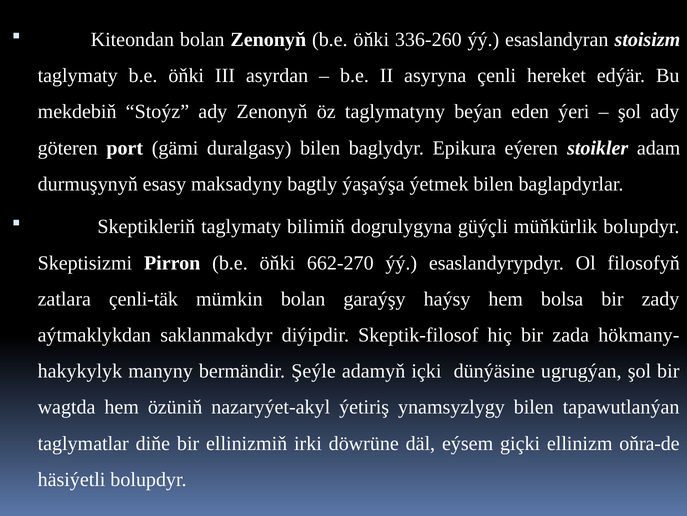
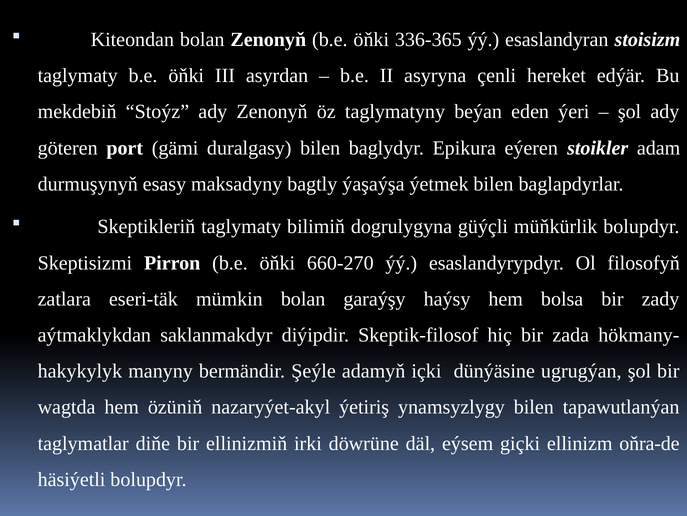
336-260: 336-260 -> 336-365
662-270: 662-270 -> 660-270
çenli-täk: çenli-täk -> eseri-täk
